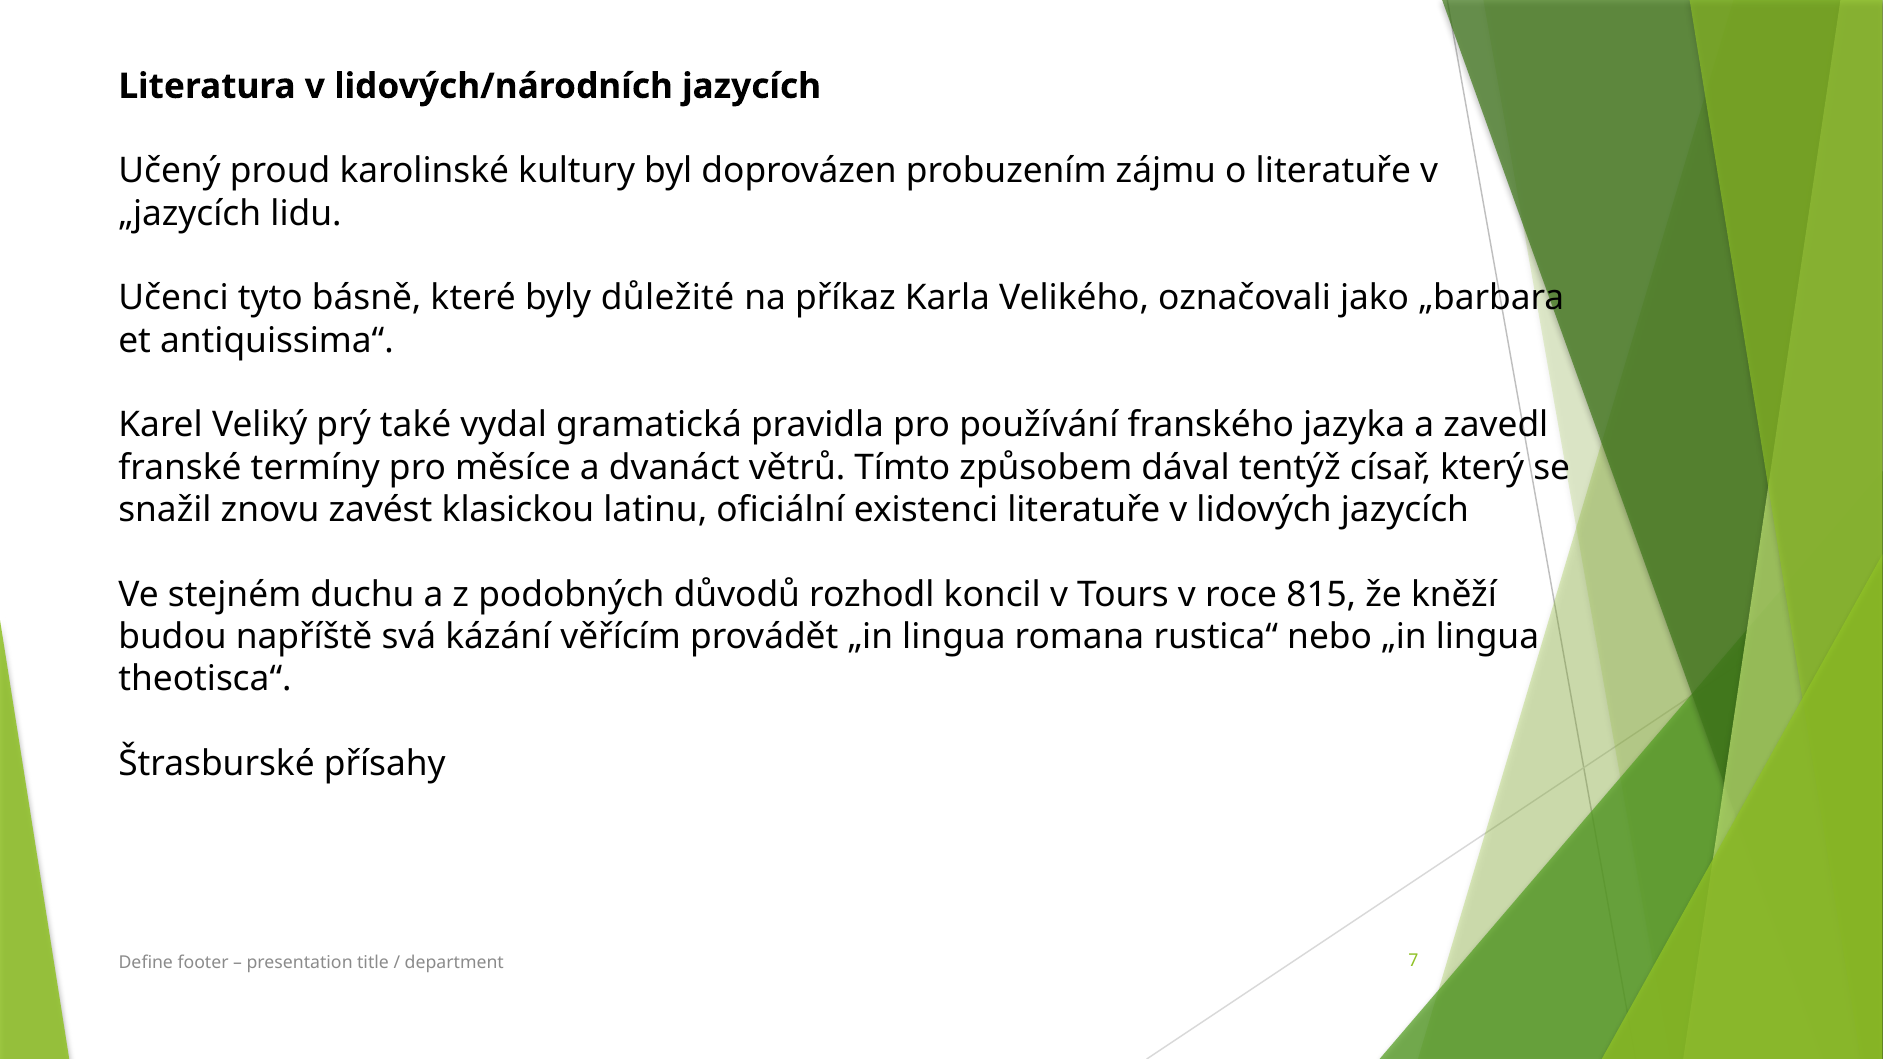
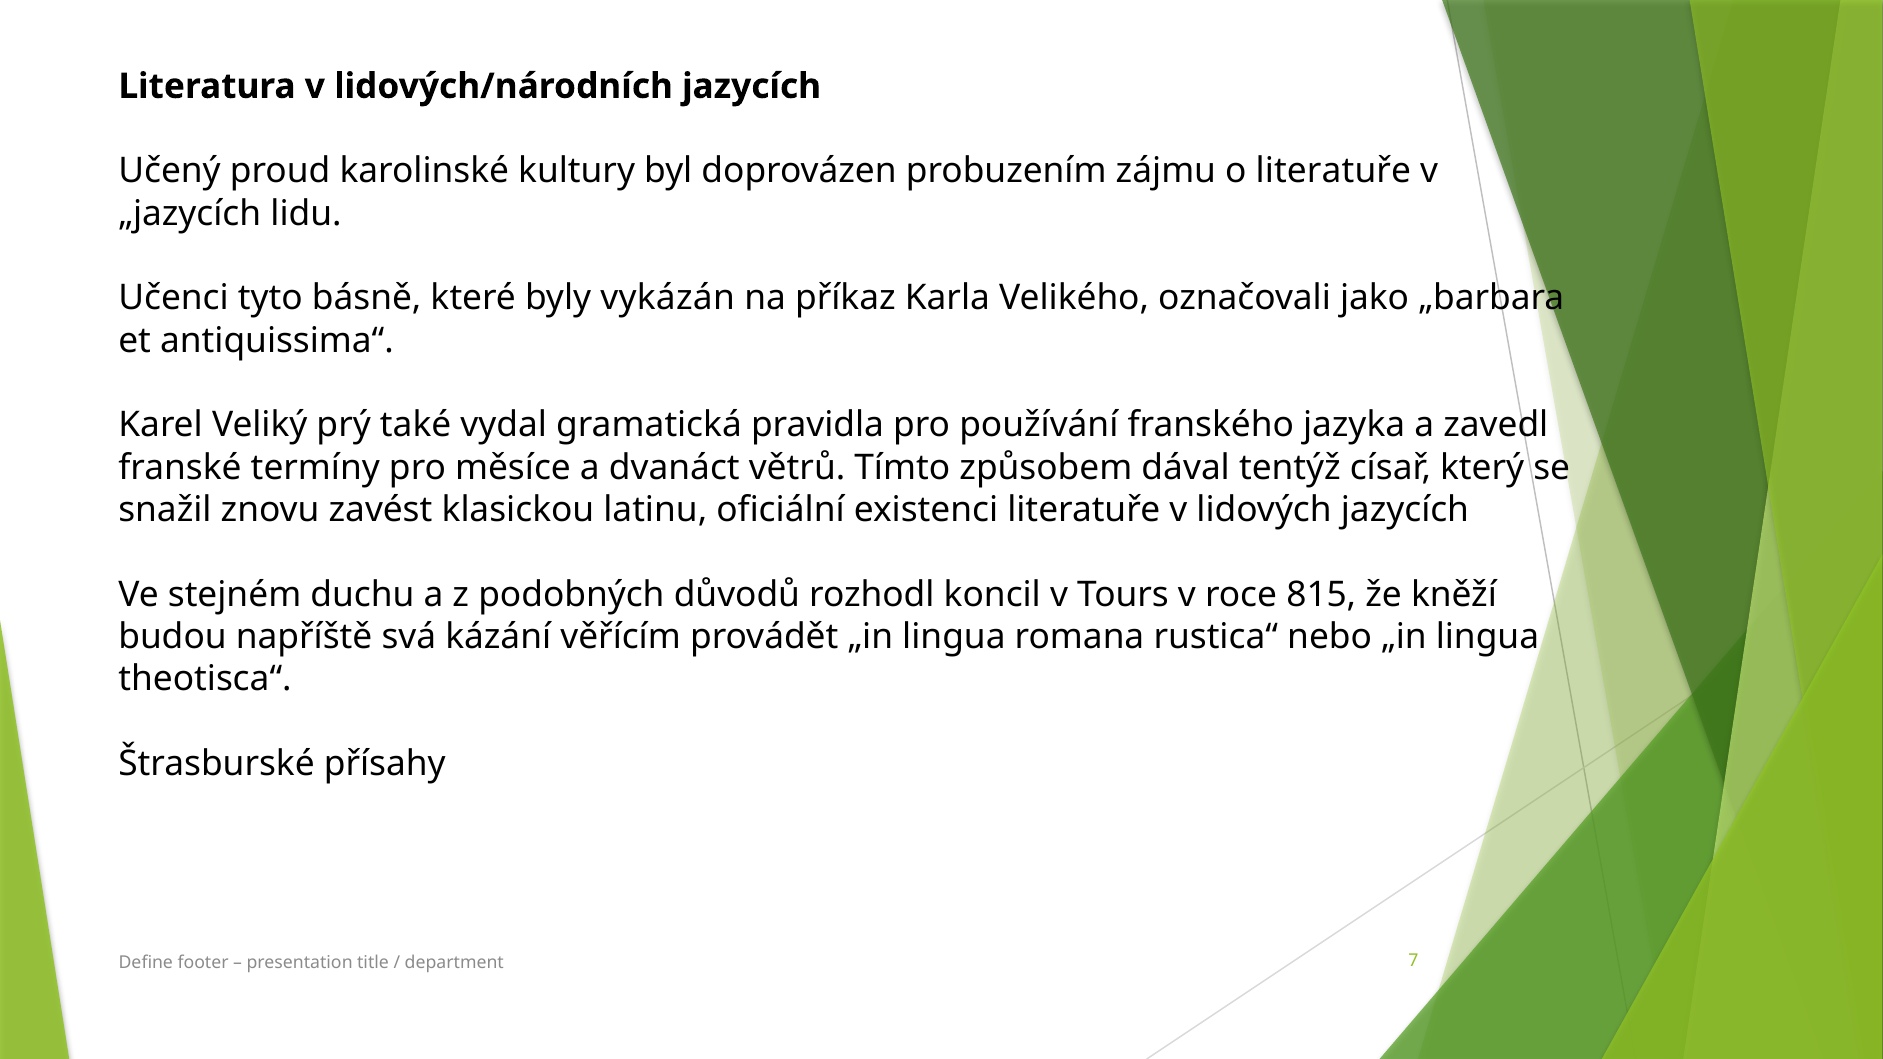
důležité: důležité -> vykázán
